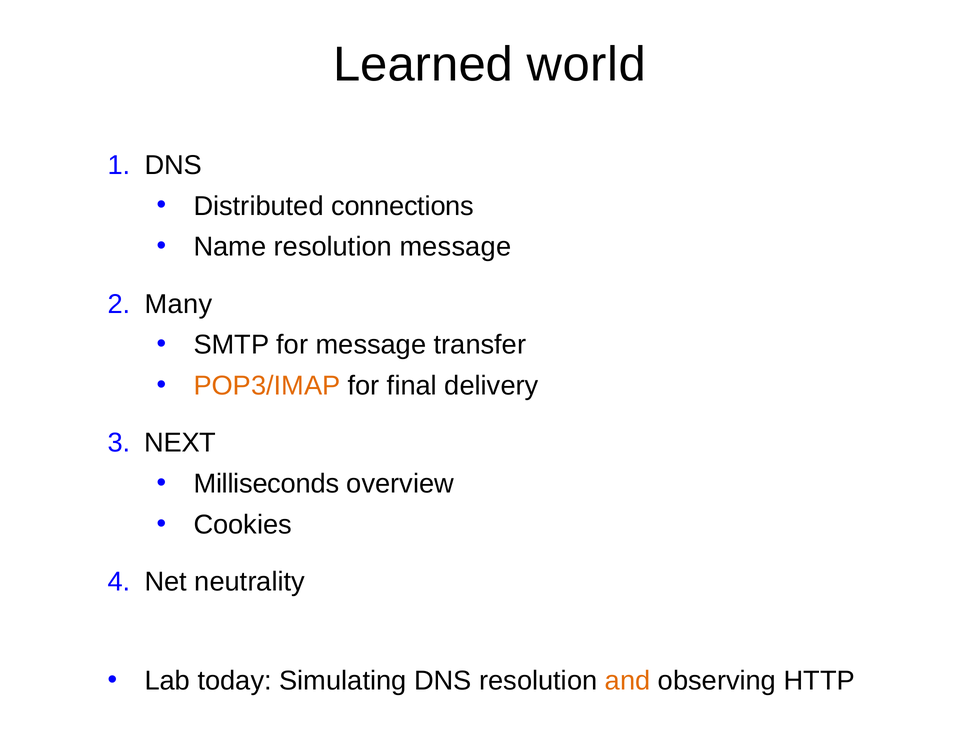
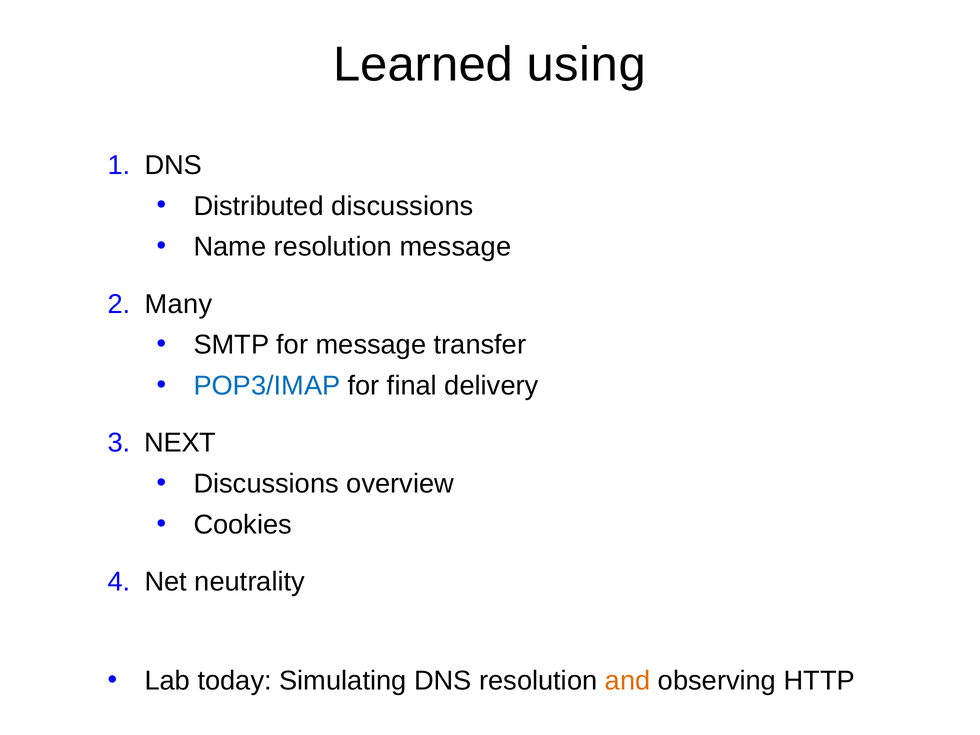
world: world -> using
Distributed connections: connections -> discussions
POP3/IMAP colour: orange -> blue
Milliseconds at (266, 484): Milliseconds -> Discussions
